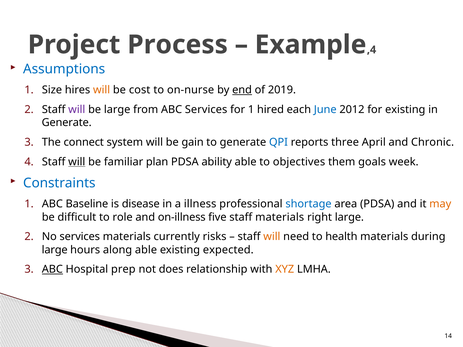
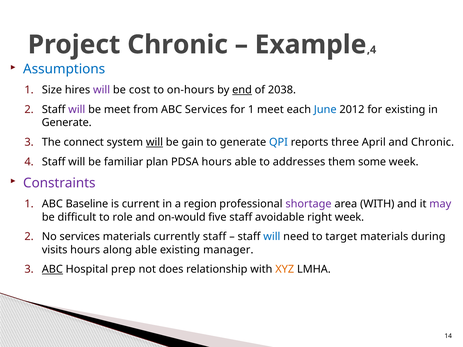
Project Process: Process -> Chronic
will at (102, 90) colour: orange -> purple
on-nurse: on-nurse -> on-hours
2019: 2019 -> 2038
be large: large -> meet
1 hired: hired -> meet
will at (154, 142) underline: none -> present
will at (77, 162) underline: present -> none
PDSA ability: ability -> hours
objectives: objectives -> addresses
goals: goals -> some
Constraints colour: blue -> purple
disease: disease -> current
illness: illness -> region
shortage colour: blue -> purple
area PDSA: PDSA -> WITH
may colour: orange -> purple
on-illness: on-illness -> on-would
staff materials: materials -> avoidable
right large: large -> week
currently risks: risks -> staff
will at (272, 237) colour: orange -> blue
health: health -> target
large at (55, 250): large -> visits
expected: expected -> manager
